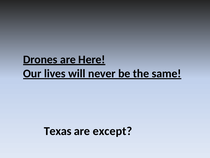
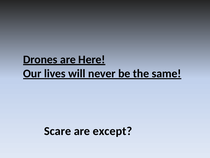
Texas: Texas -> Scare
